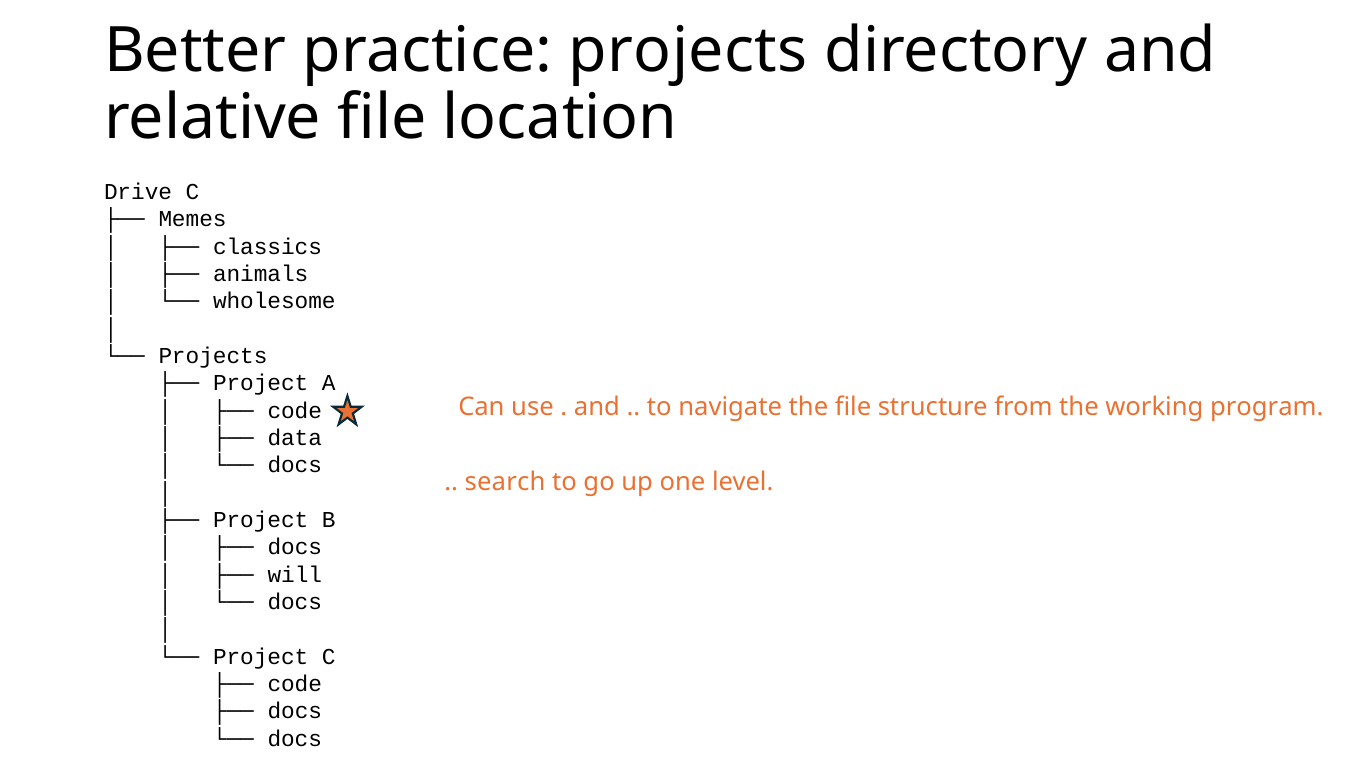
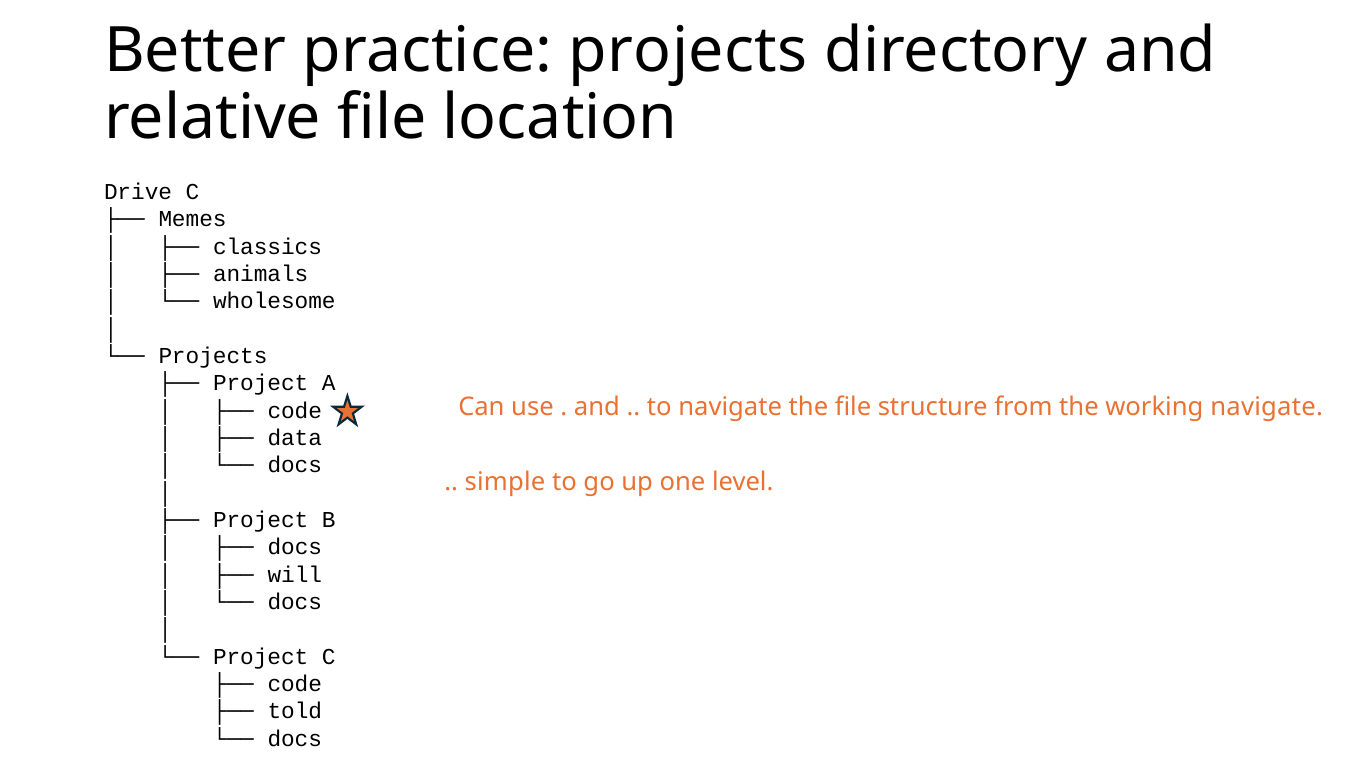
working program: program -> navigate
search: search -> simple
docs at (295, 711): docs -> told
